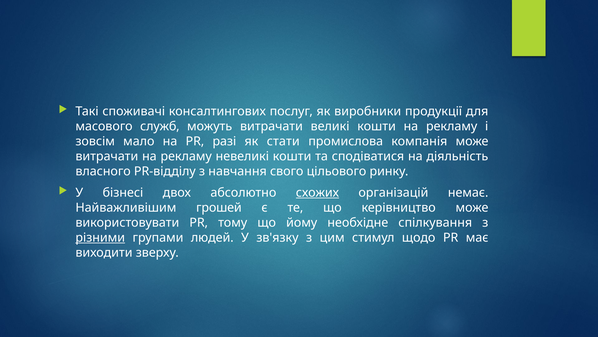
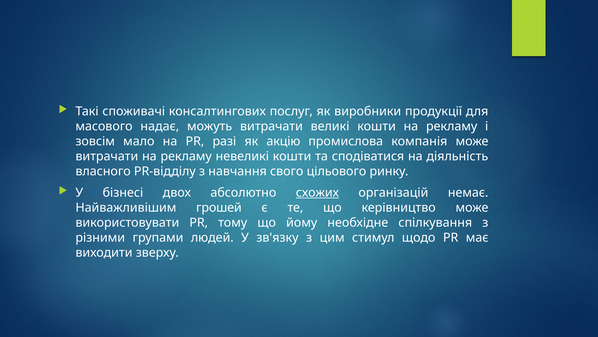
служб: служб -> надає
стати: стати -> акцію
різними underline: present -> none
